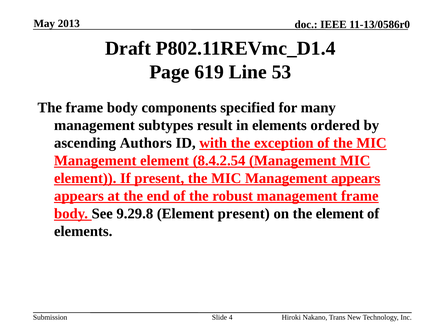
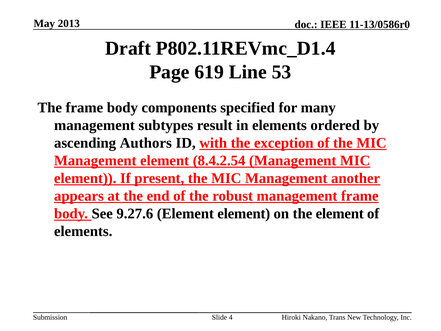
Management appears: appears -> another
9.29.8: 9.29.8 -> 9.27.6
Element present: present -> element
